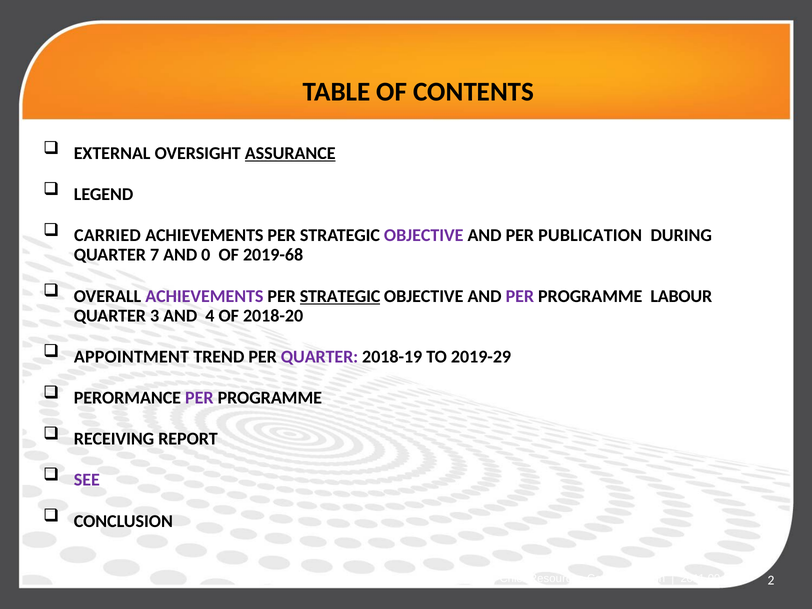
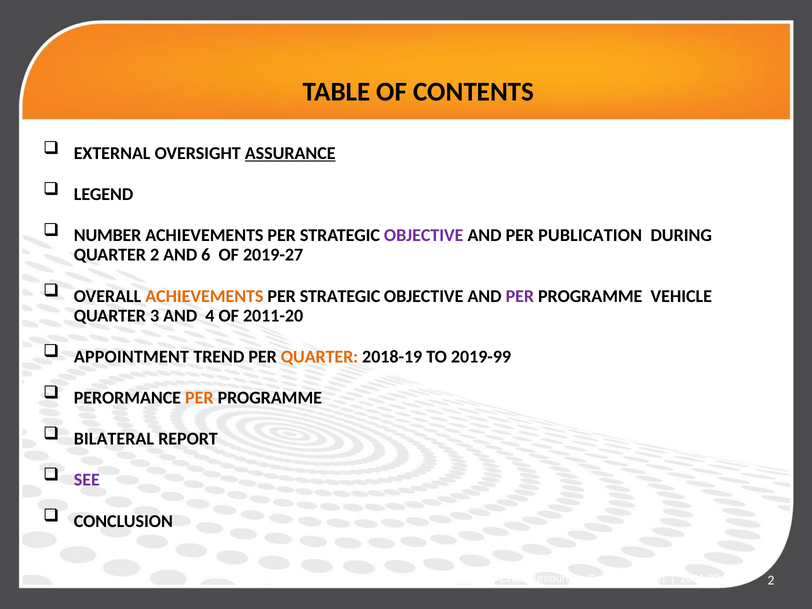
CARRIED: CARRIED -> NUMBER
QUARTER 7: 7 -> 2
0: 0 -> 6
2019-68: 2019-68 -> 2019-27
ACHIEVEMENTS at (204, 296) colour: purple -> orange
STRATEGIC at (340, 296) underline: present -> none
LABOUR: LABOUR -> VEHICLE
2018-20: 2018-20 -> 2011-20
QUARTER at (320, 357) colour: purple -> orange
2019-29: 2019-29 -> 2019-99
PER at (199, 398) colour: purple -> orange
RECEIVING: RECEIVING -> BILATERAL
